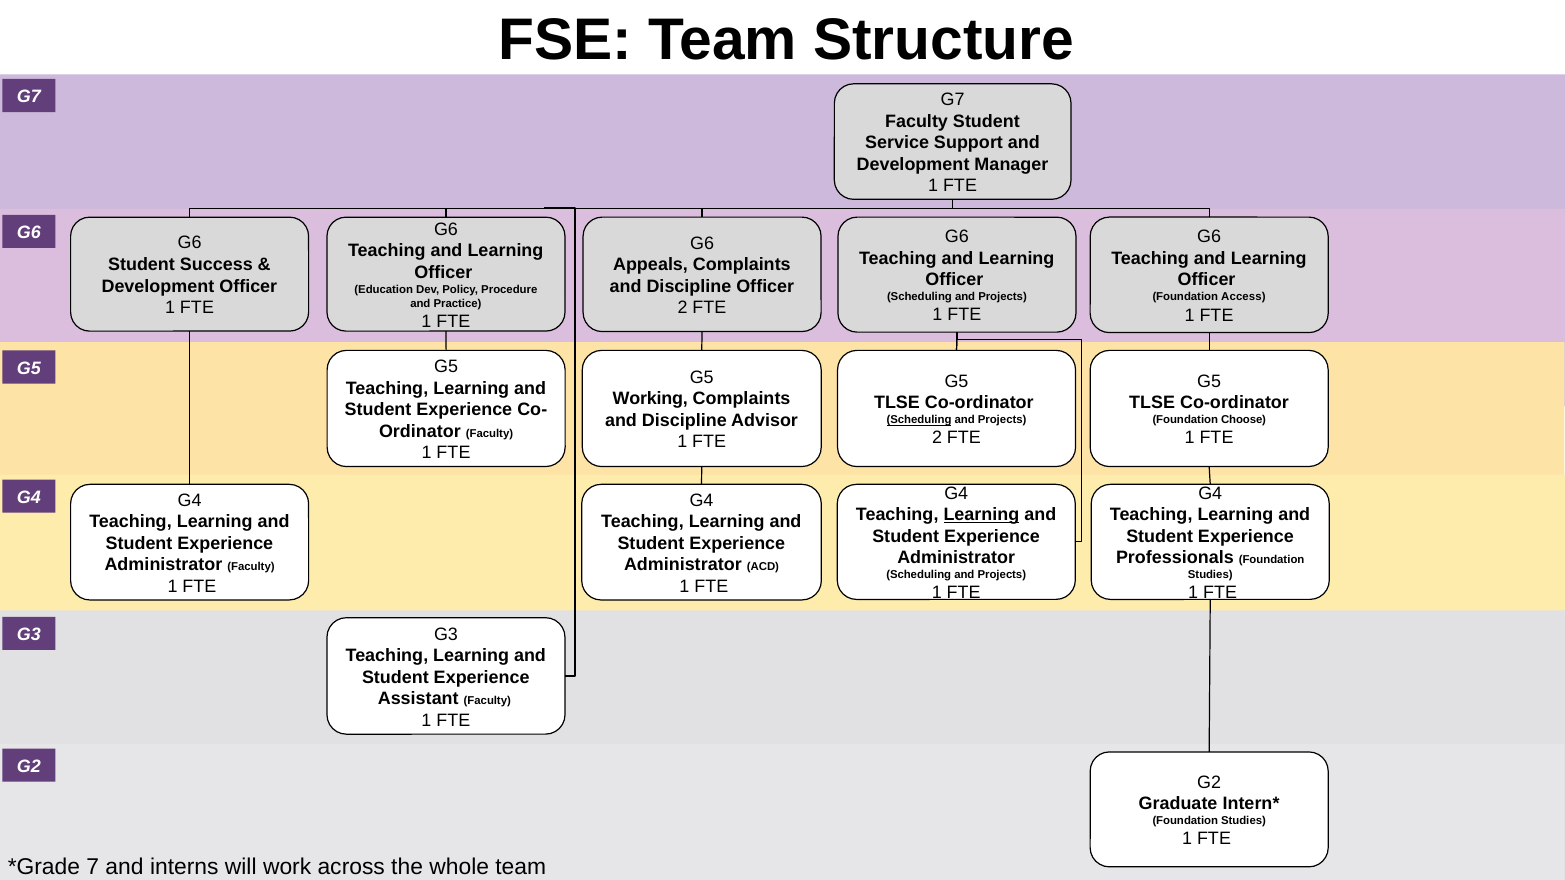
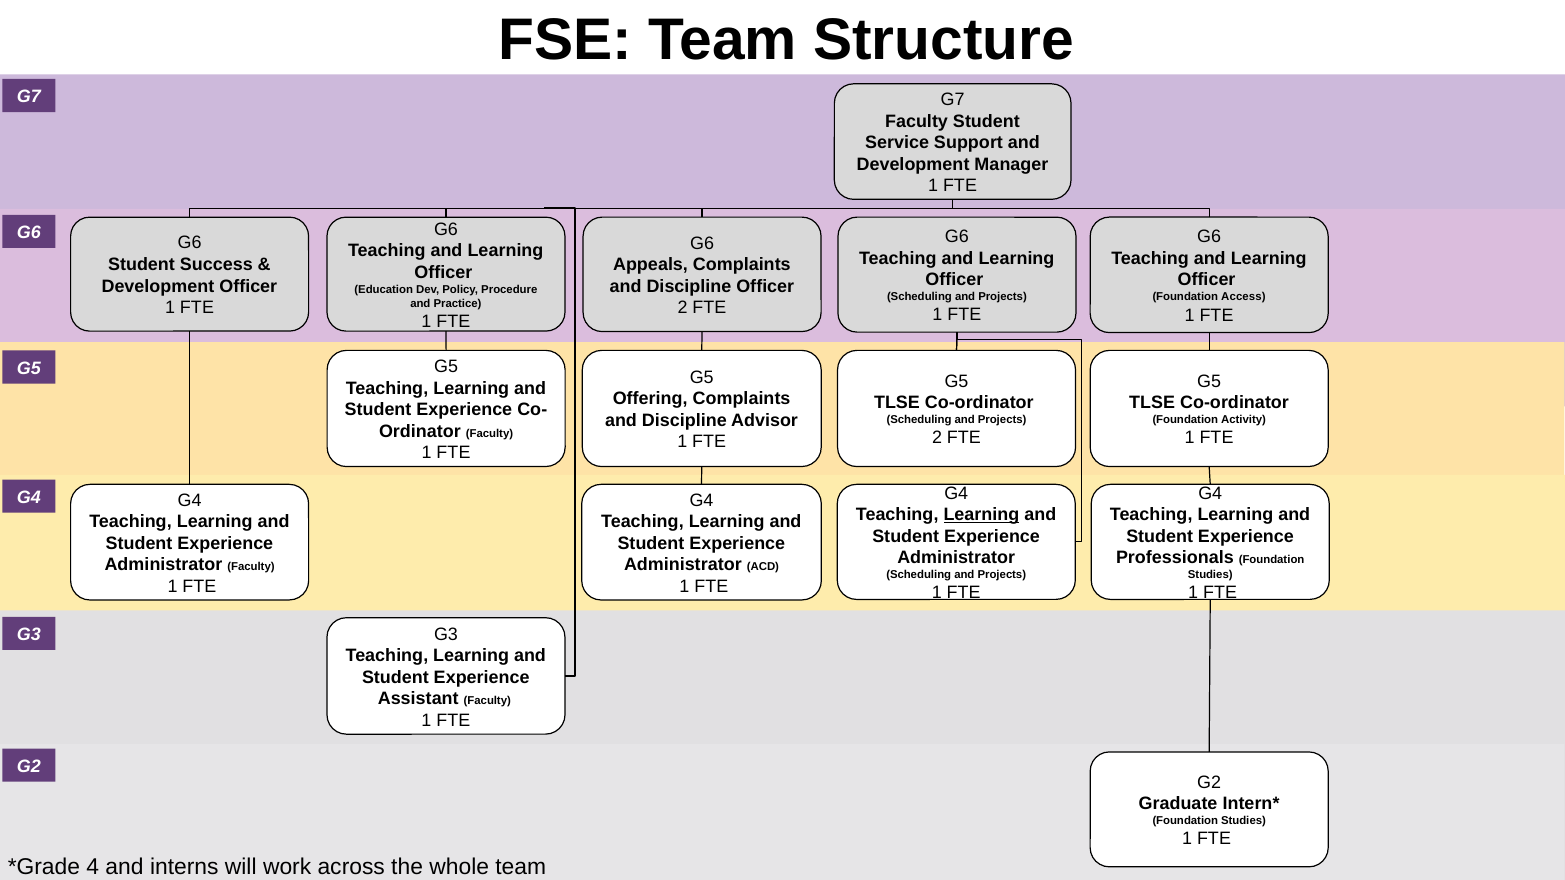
Working: Working -> Offering
Scheduling at (919, 420) underline: present -> none
Choose: Choose -> Activity
7: 7 -> 4
